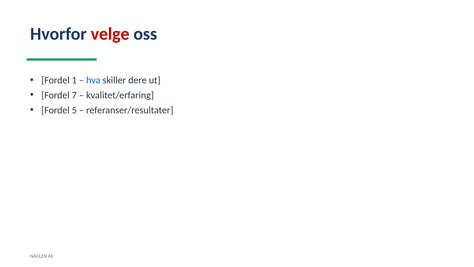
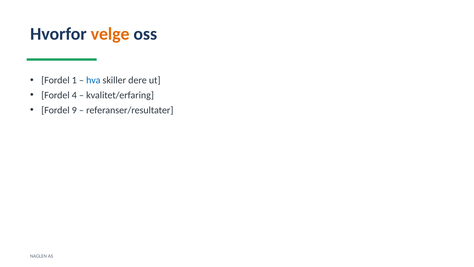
velge colour: red -> orange
7: 7 -> 4
5: 5 -> 9
